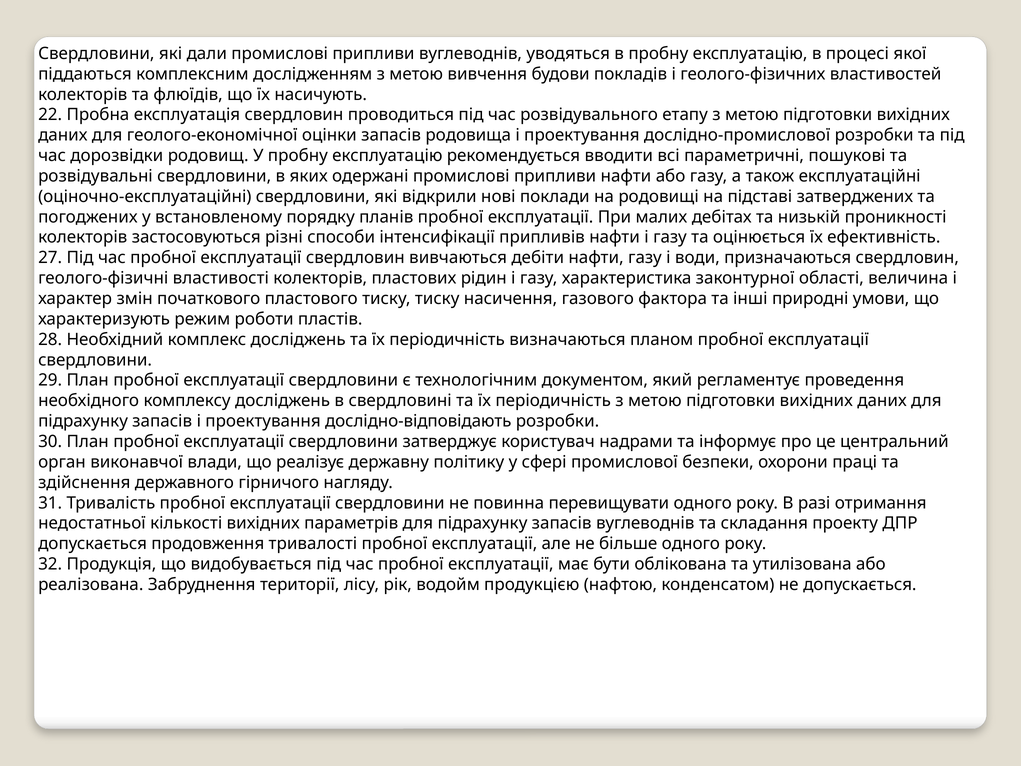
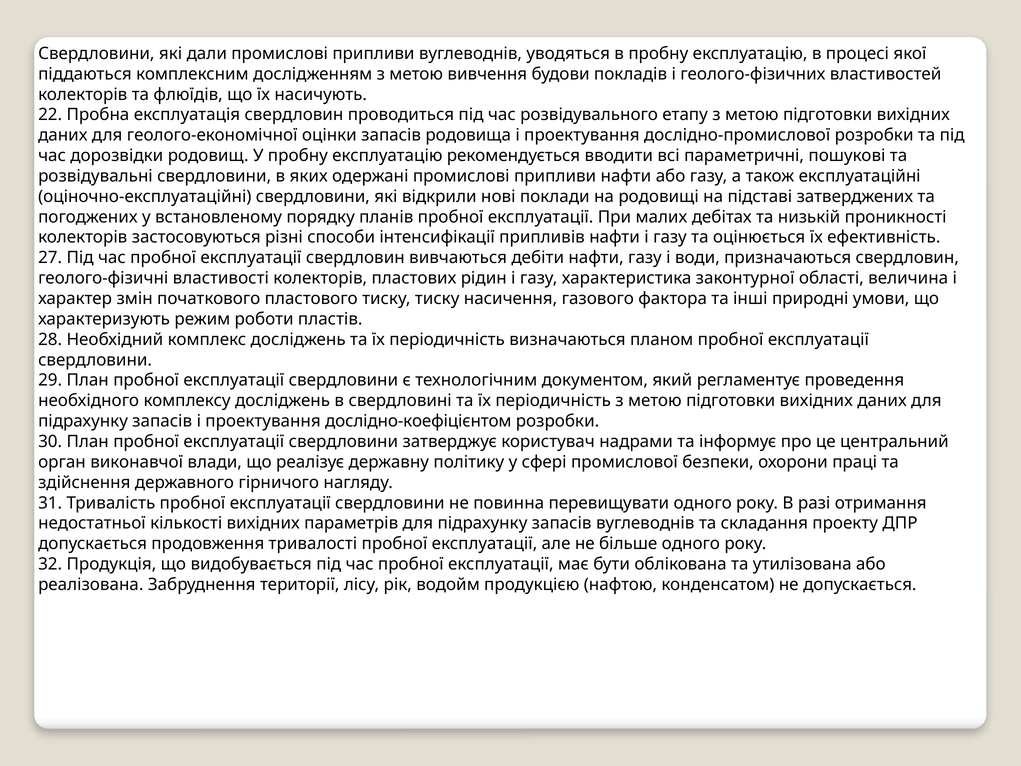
дослідно-відповідають: дослідно-відповідають -> дослідно-коефіцієнтом
